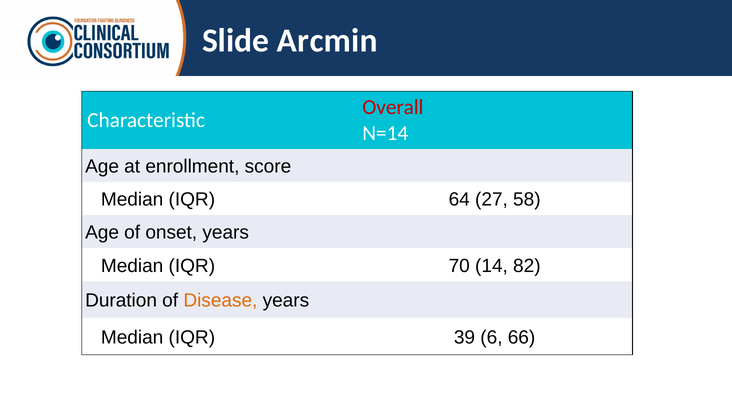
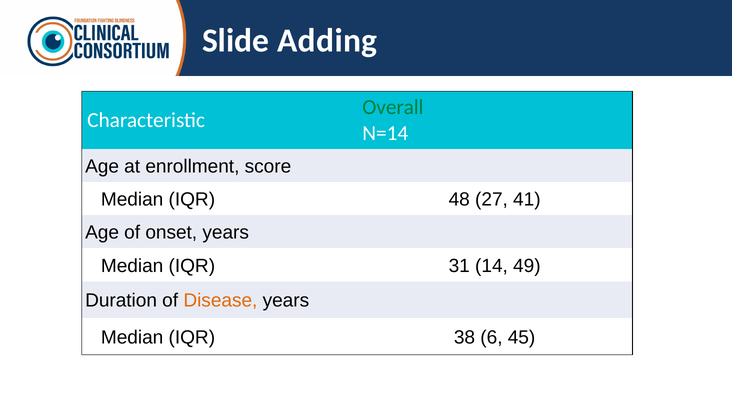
Arcmin: Arcmin -> Adding
Overall colour: red -> green
64: 64 -> 48
58: 58 -> 41
70: 70 -> 31
82: 82 -> 49
39: 39 -> 38
66: 66 -> 45
